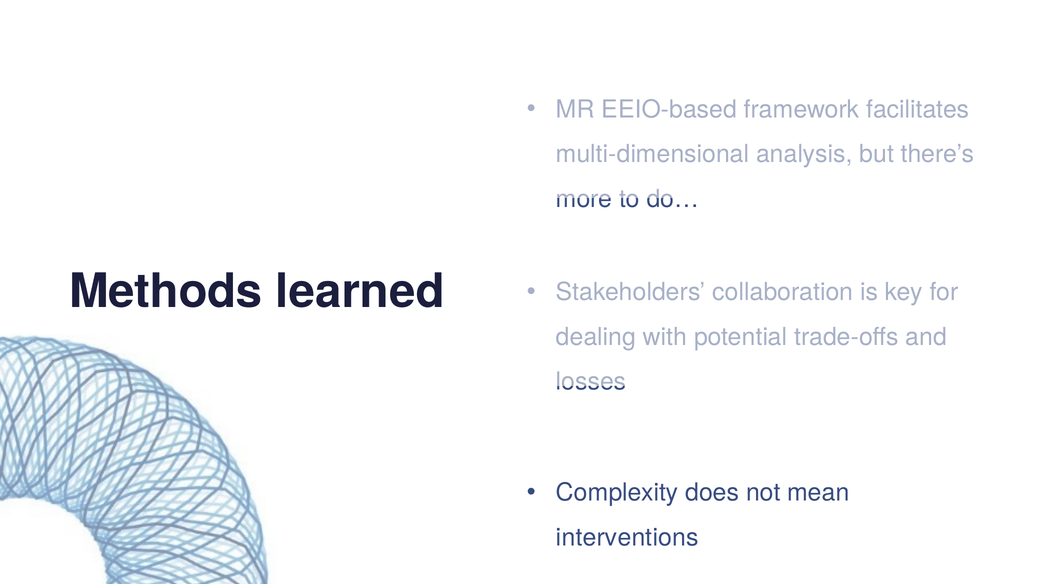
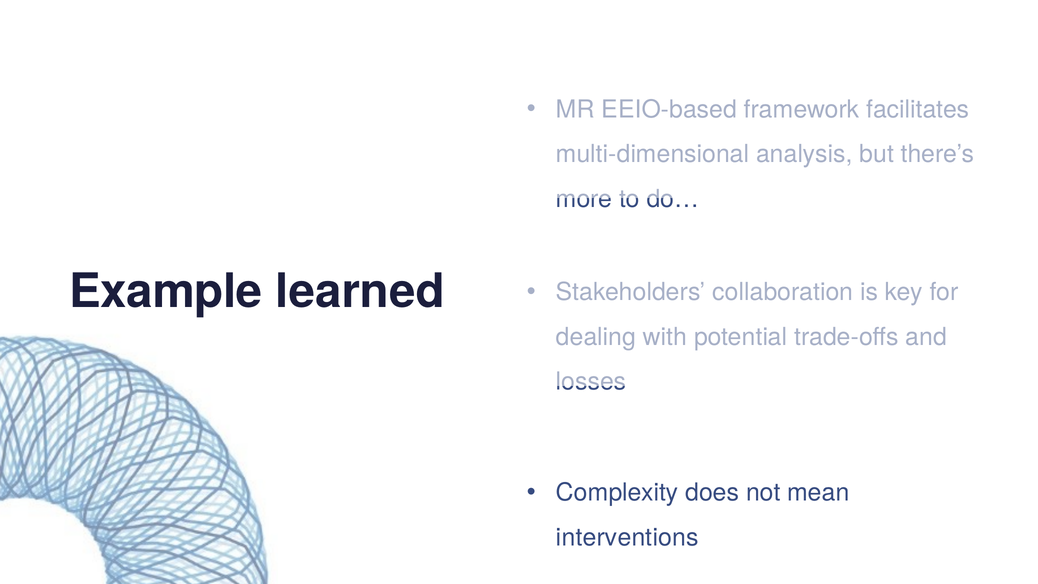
Methods: Methods -> Example
